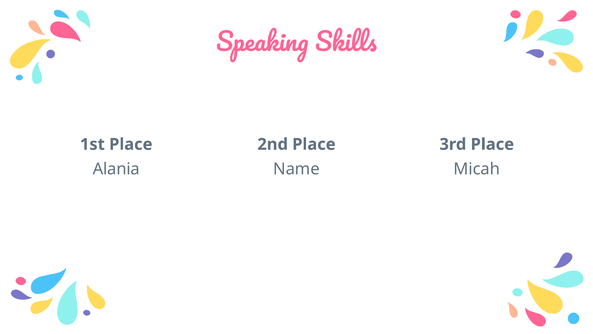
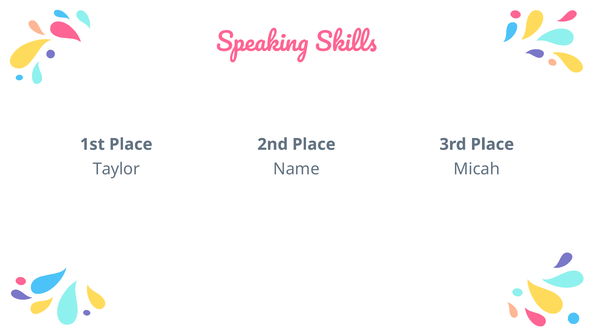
Alania: Alania -> Taylor
